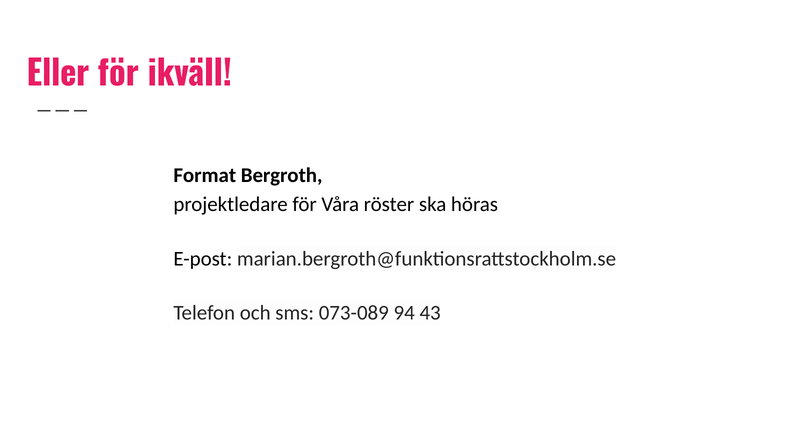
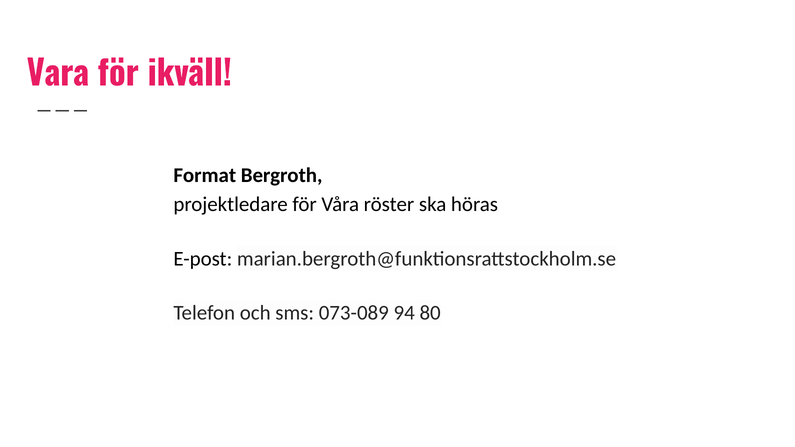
Eller: Eller -> Vara
43: 43 -> 80
